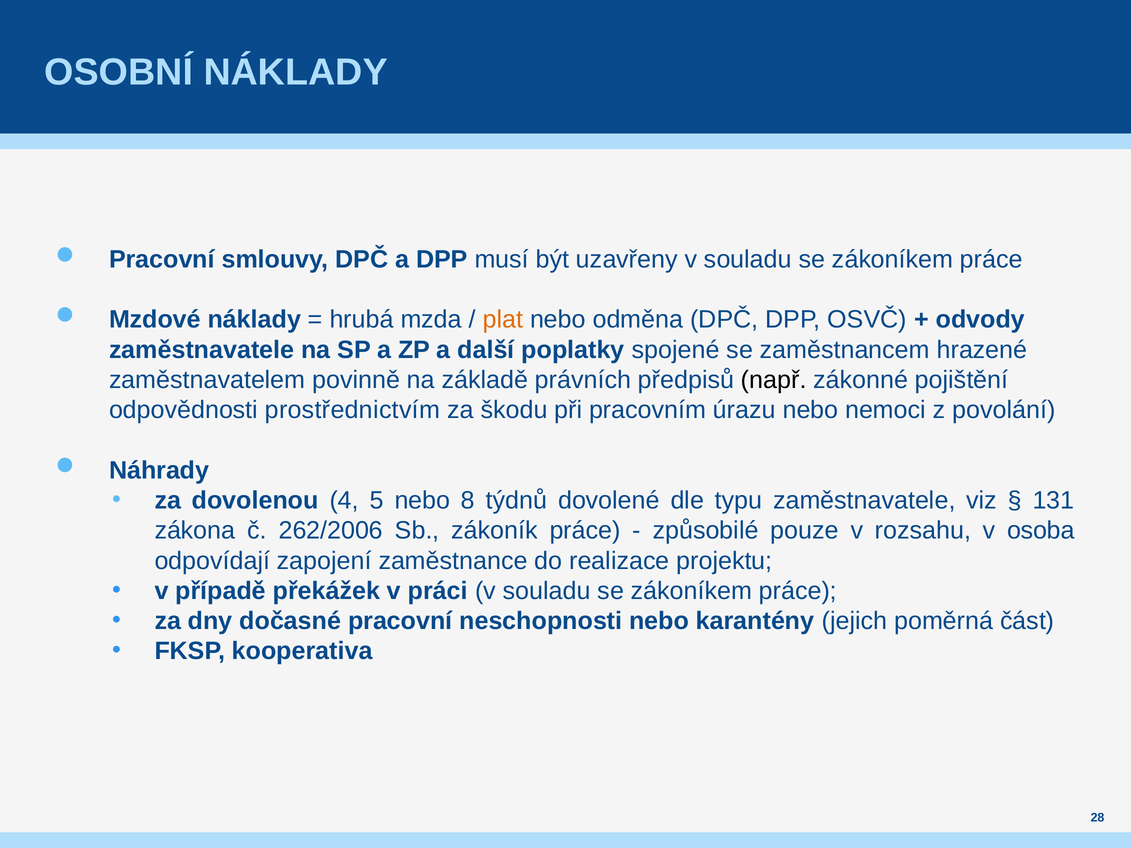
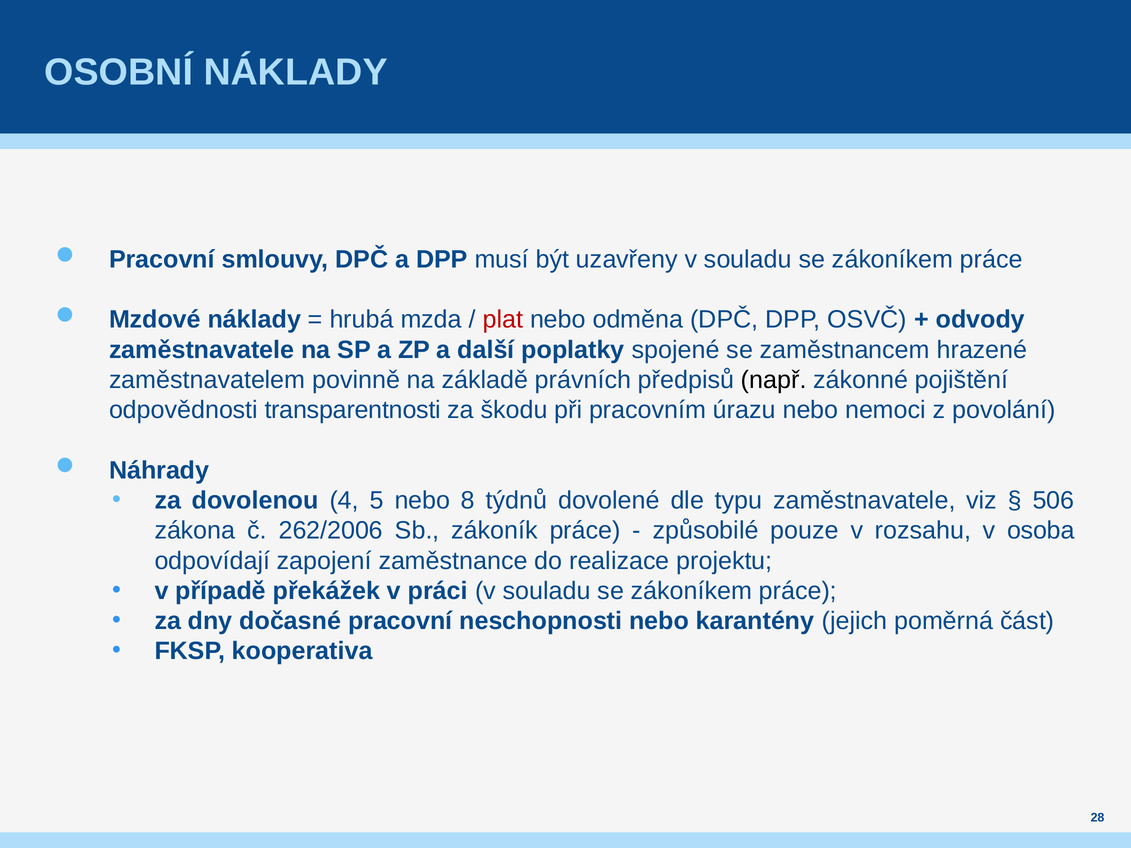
plat colour: orange -> red
prostřednictvím: prostřednictvím -> transparentnosti
131: 131 -> 506
